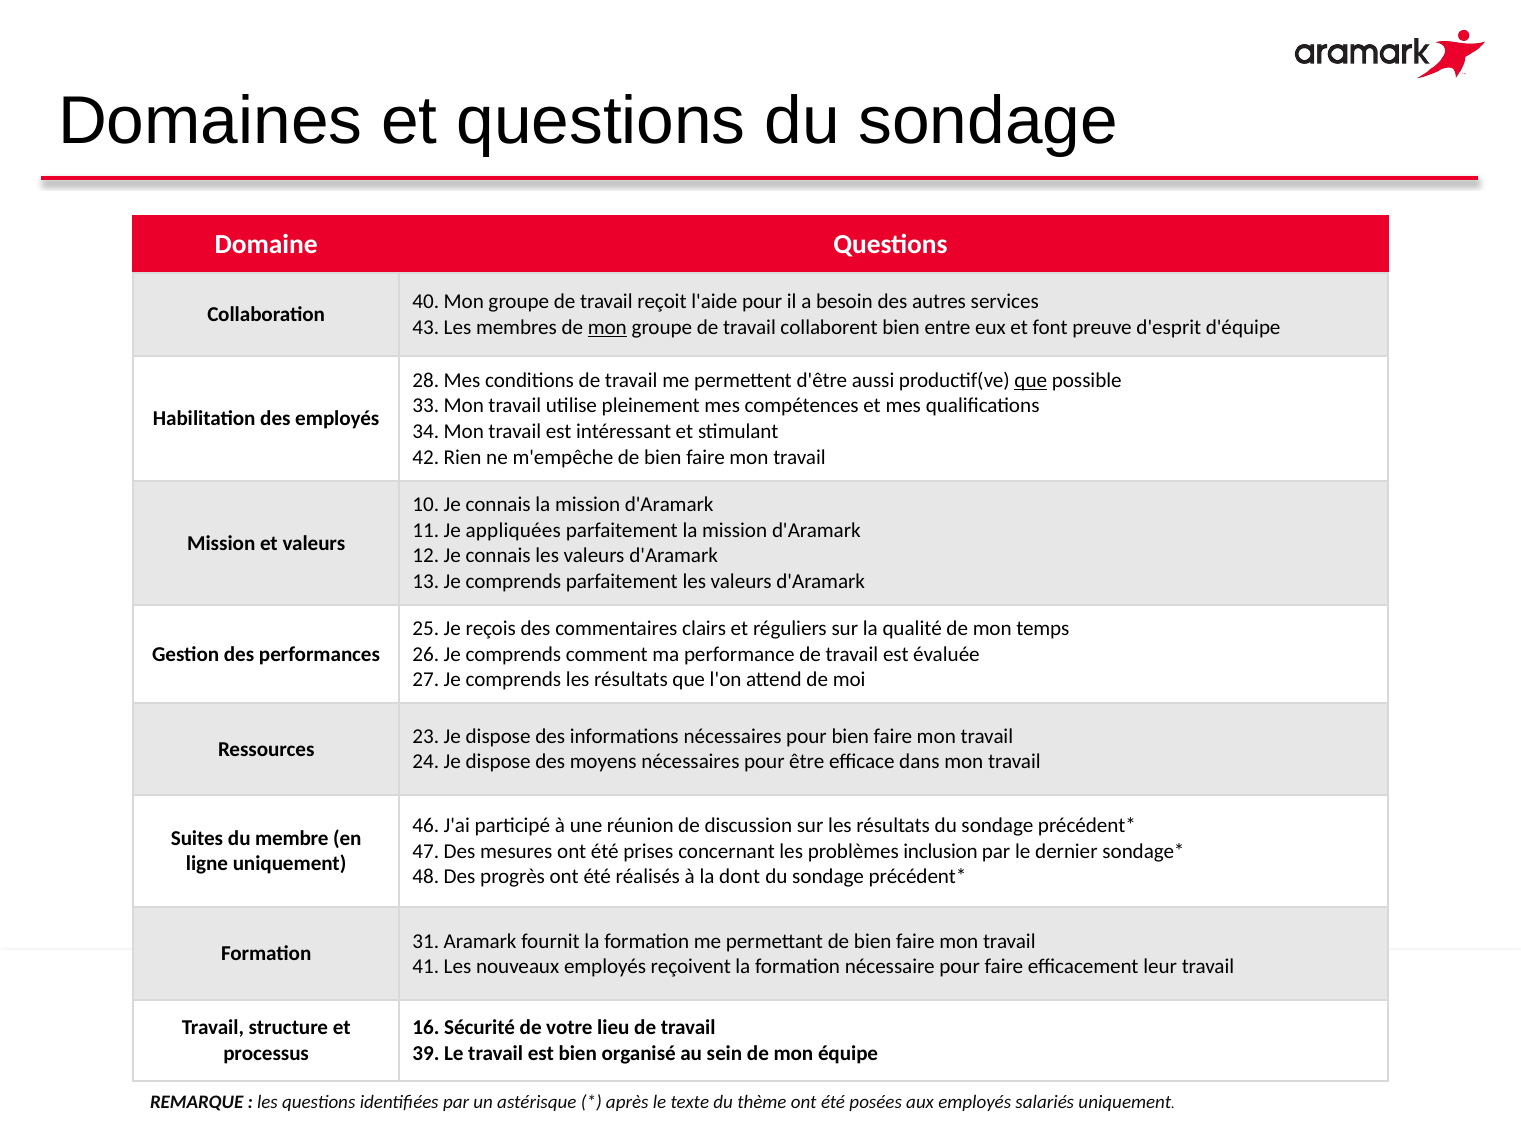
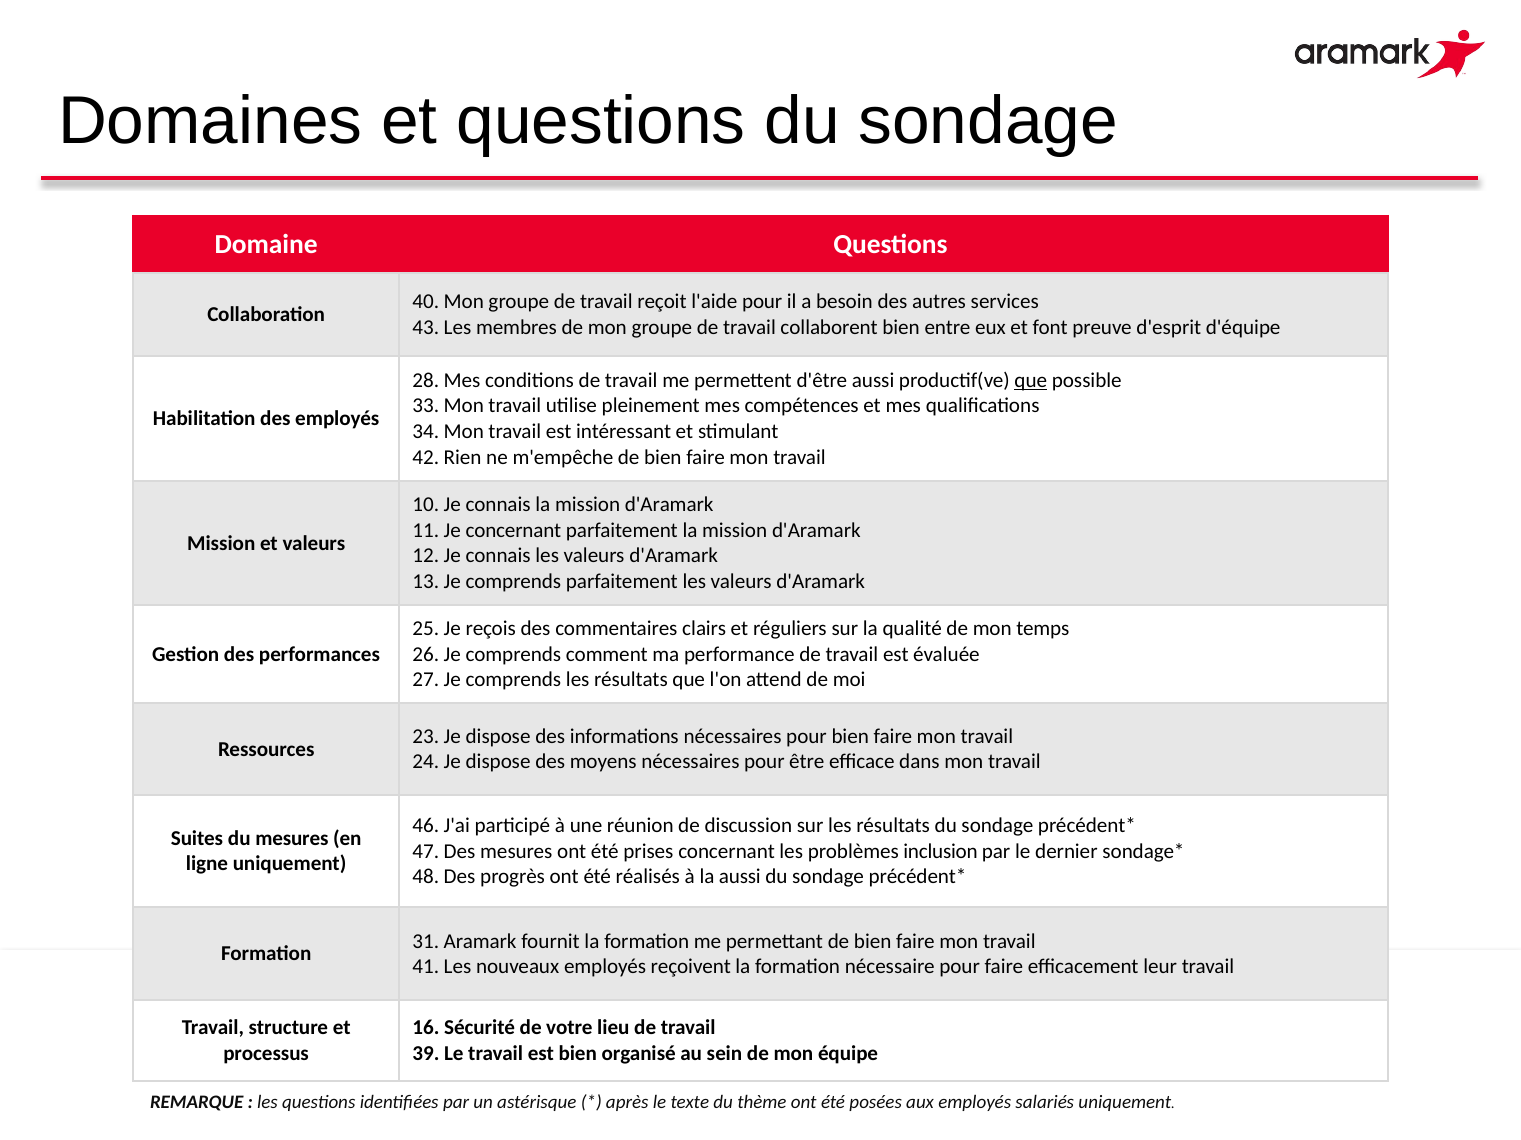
mon at (607, 328) underline: present -> none
Je appliquées: appliquées -> concernant
du membre: membre -> mesures
la dont: dont -> aussi
